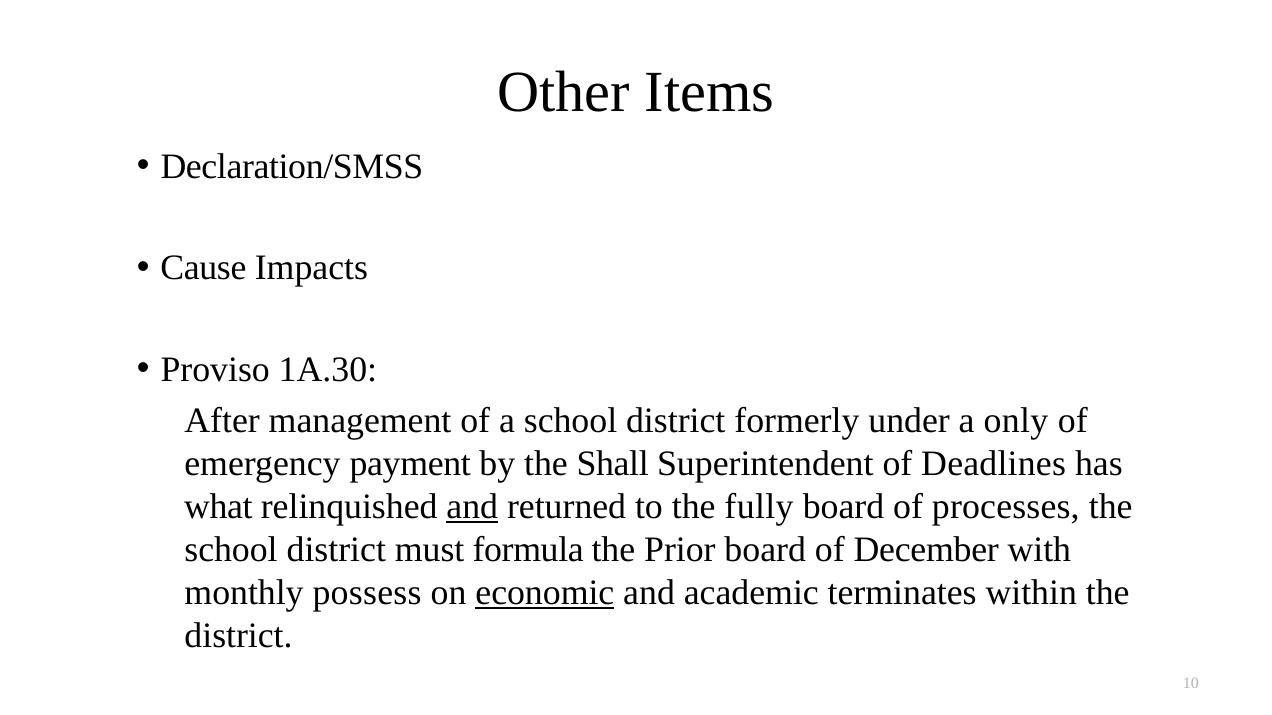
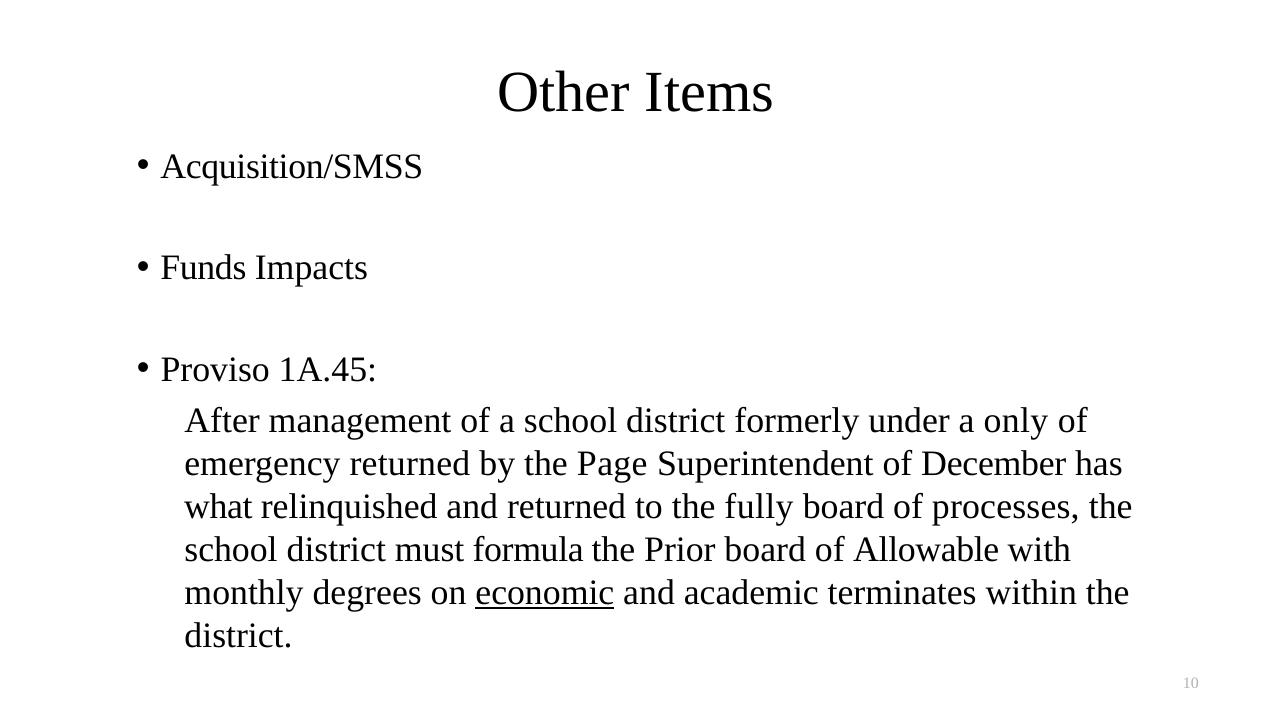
Declaration/SMSS: Declaration/SMSS -> Acquisition/SMSS
Cause: Cause -> Funds
1A.30: 1A.30 -> 1A.45
emergency payment: payment -> returned
Shall: Shall -> Page
Deadlines: Deadlines -> December
and at (472, 507) underline: present -> none
December: December -> Allowable
possess: possess -> degrees
